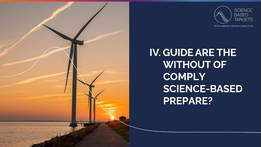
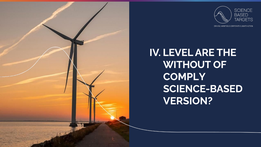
GUIDE: GUIDE -> LEVEL
PREPARE: PREPARE -> VERSION
